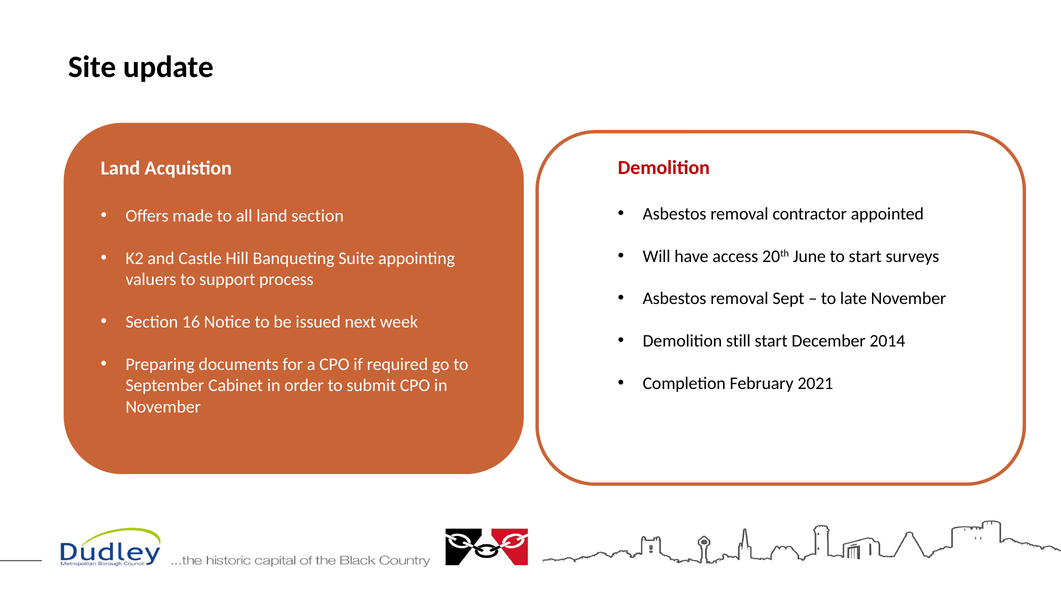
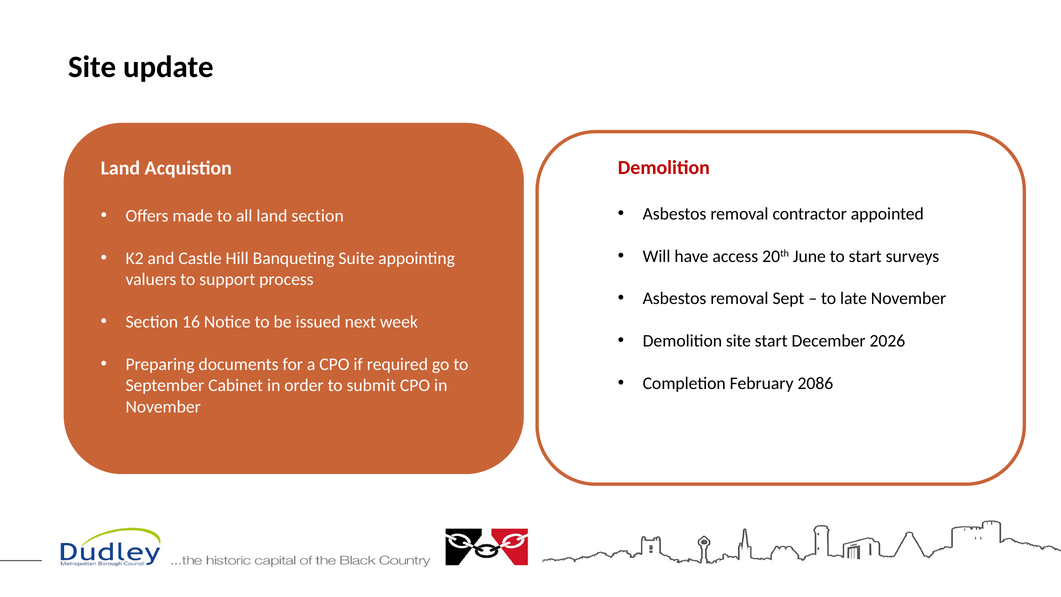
Demolition still: still -> site
2014: 2014 -> 2026
2021: 2021 -> 2086
